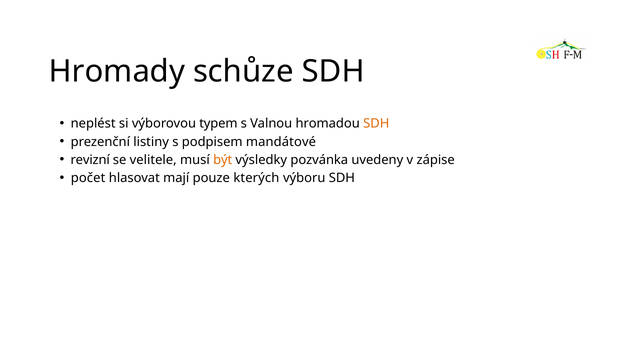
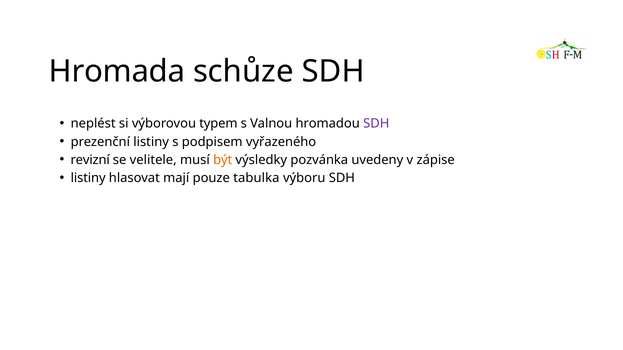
Hromady: Hromady -> Hromada
SDH at (376, 124) colour: orange -> purple
mandátové: mandátové -> vyřazeného
počet at (88, 178): počet -> listiny
kterých: kterých -> tabulka
